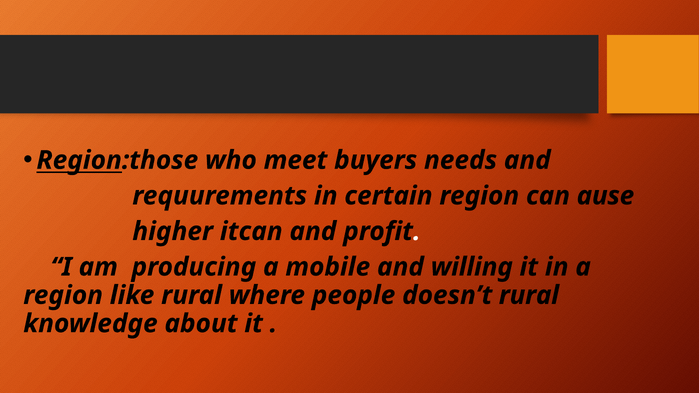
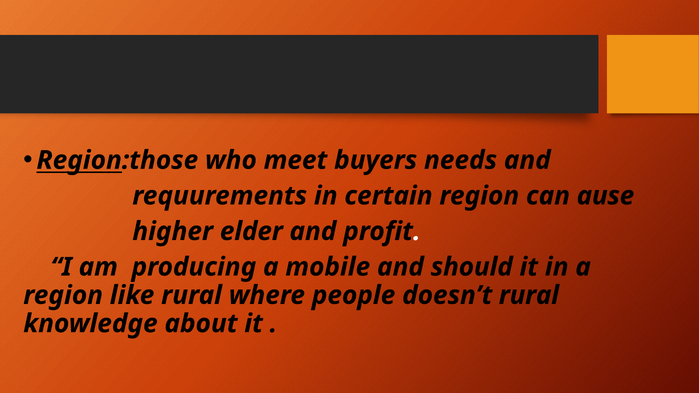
itcan: itcan -> elder
willing: willing -> should
